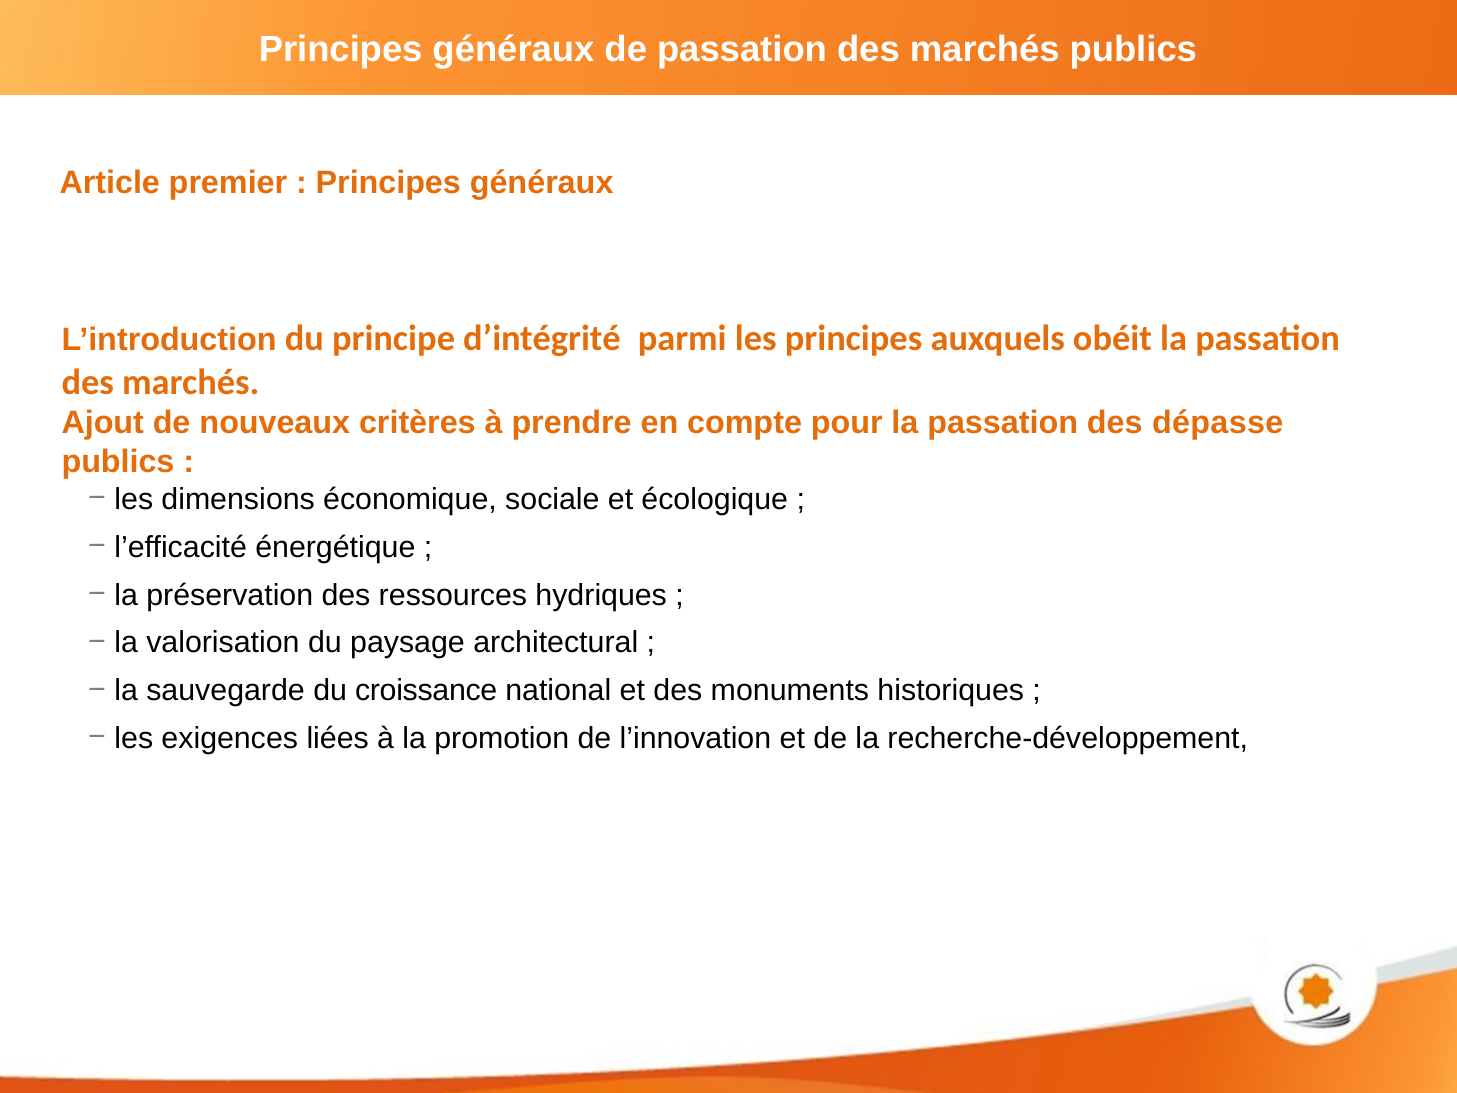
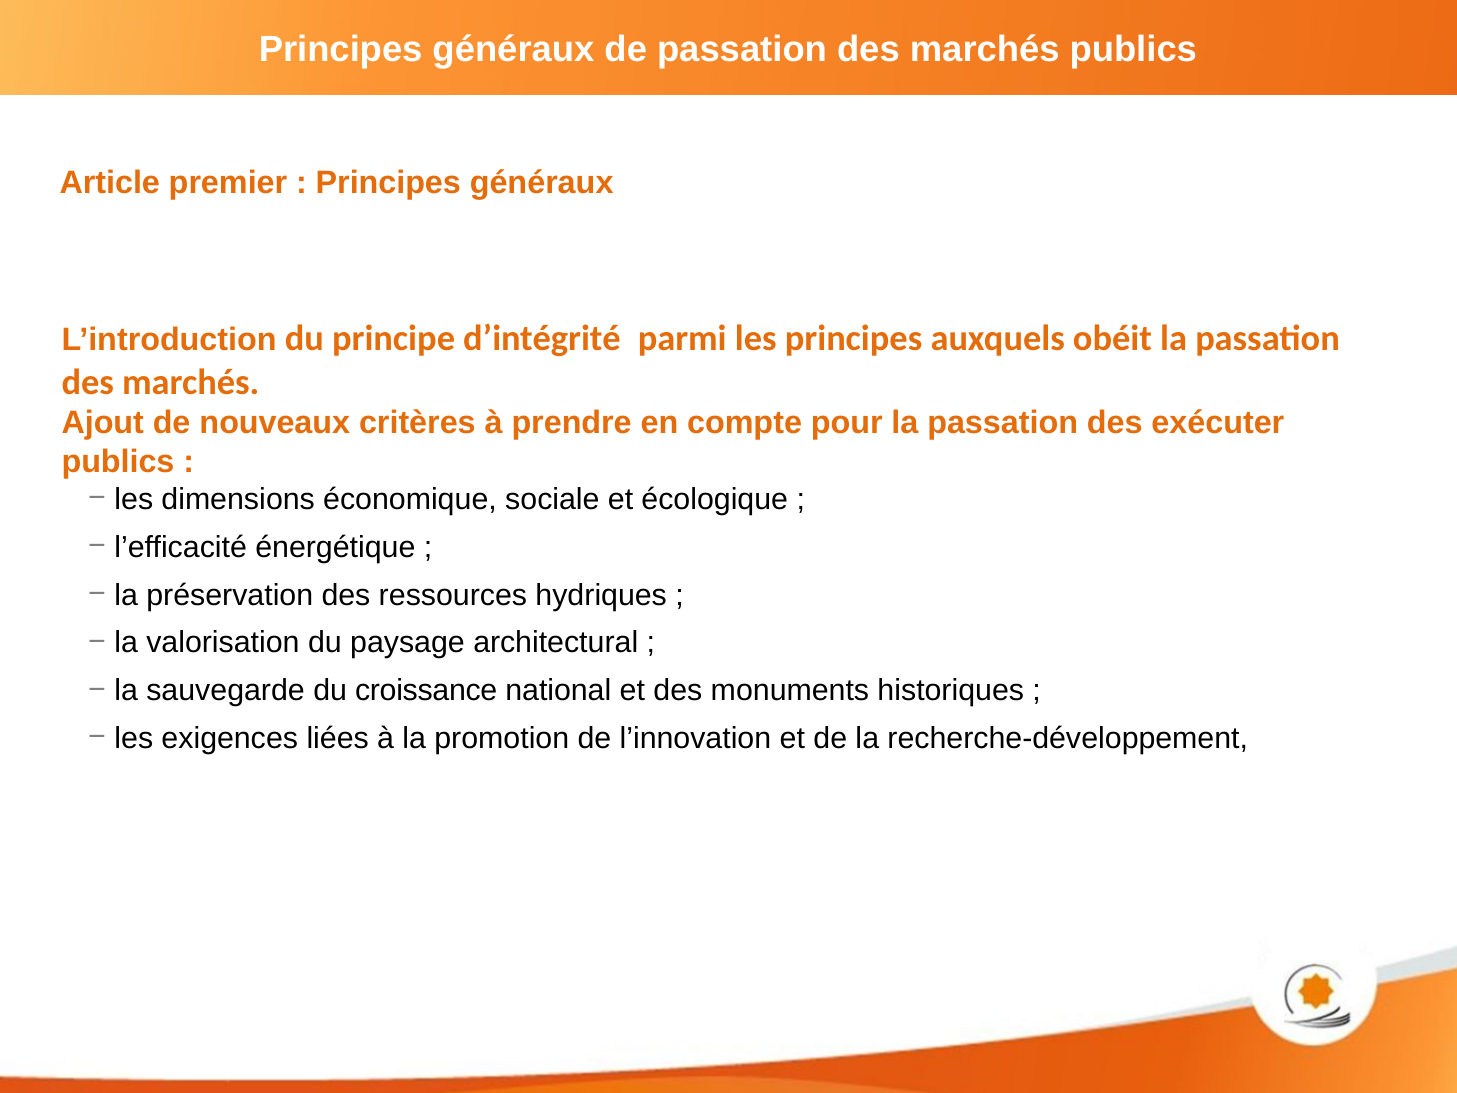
dépasse: dépasse -> exécuter
